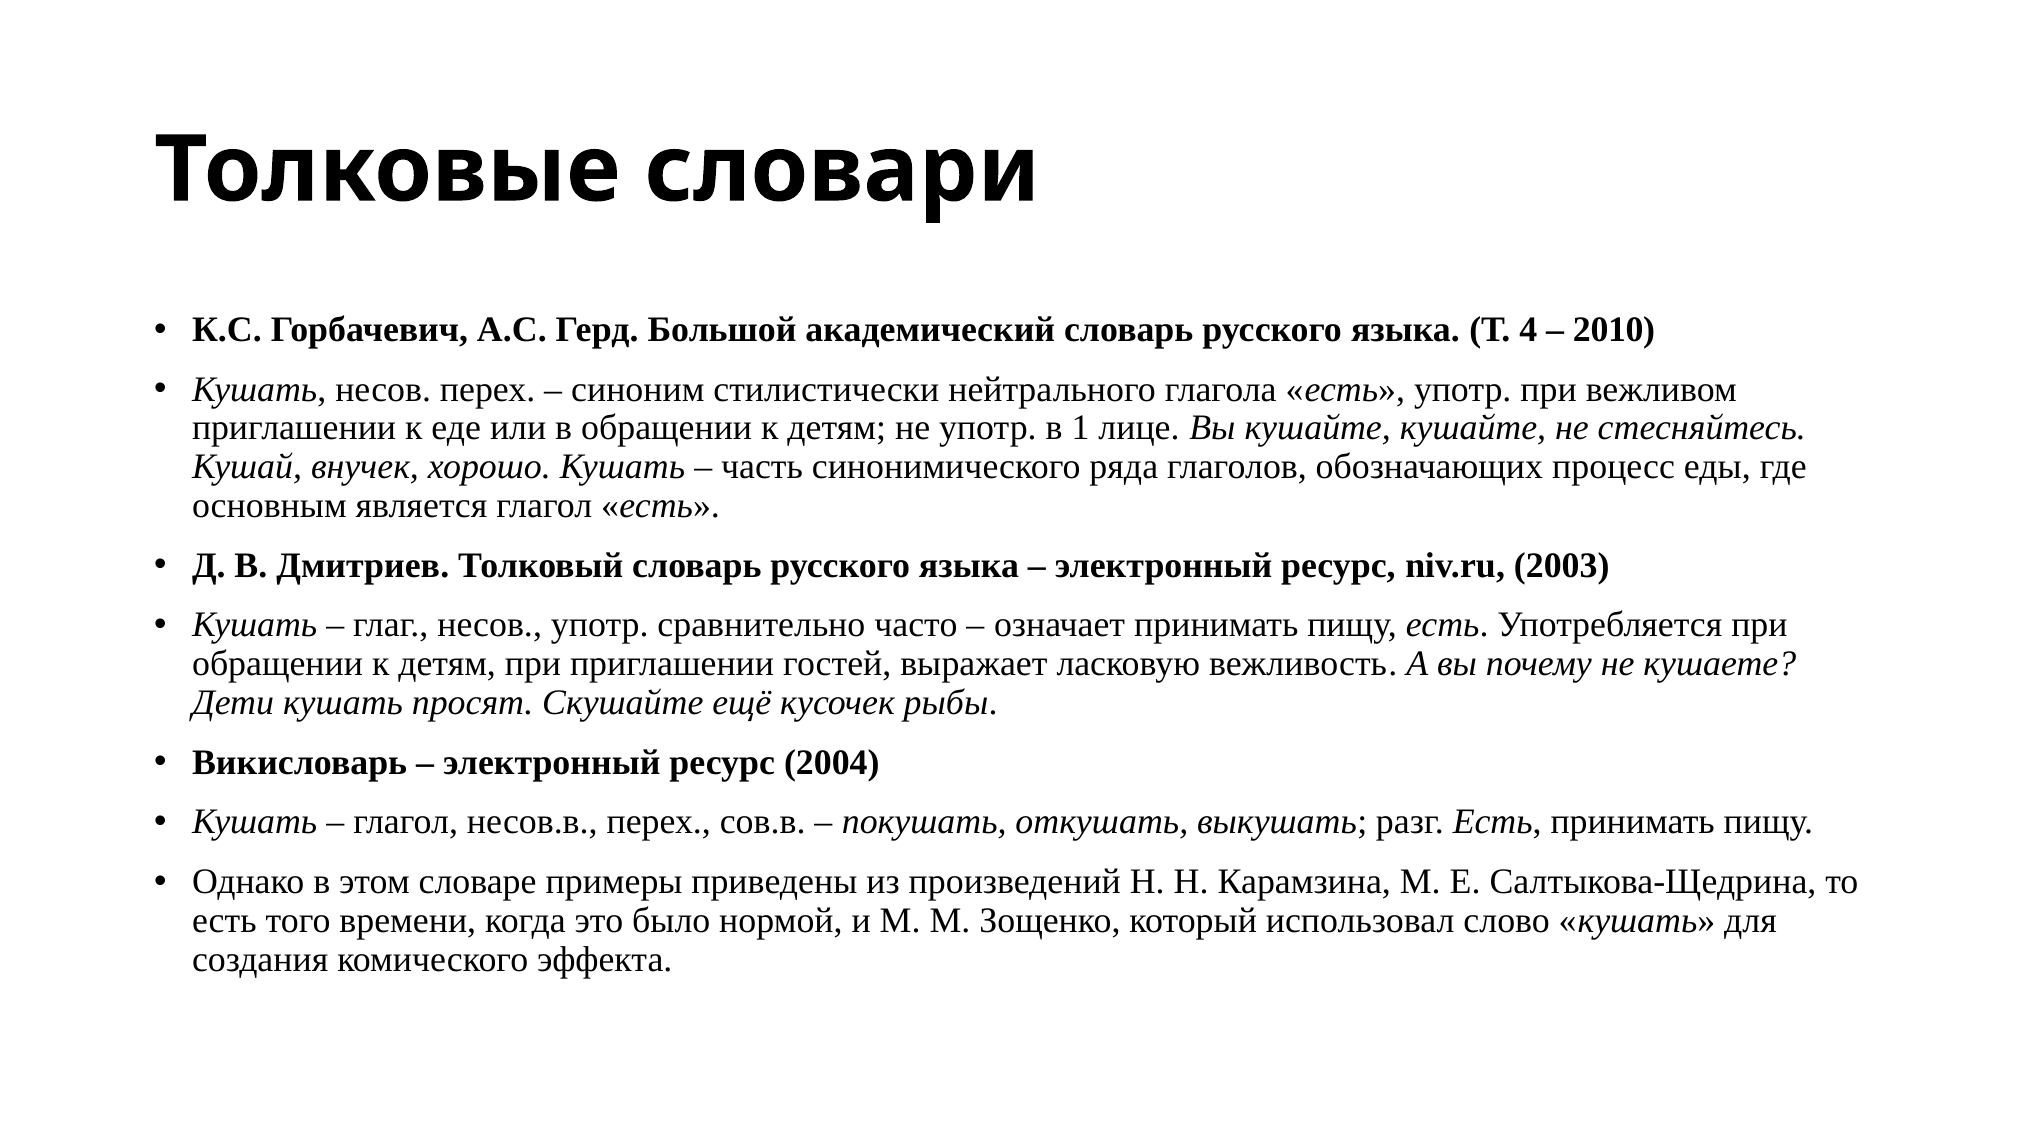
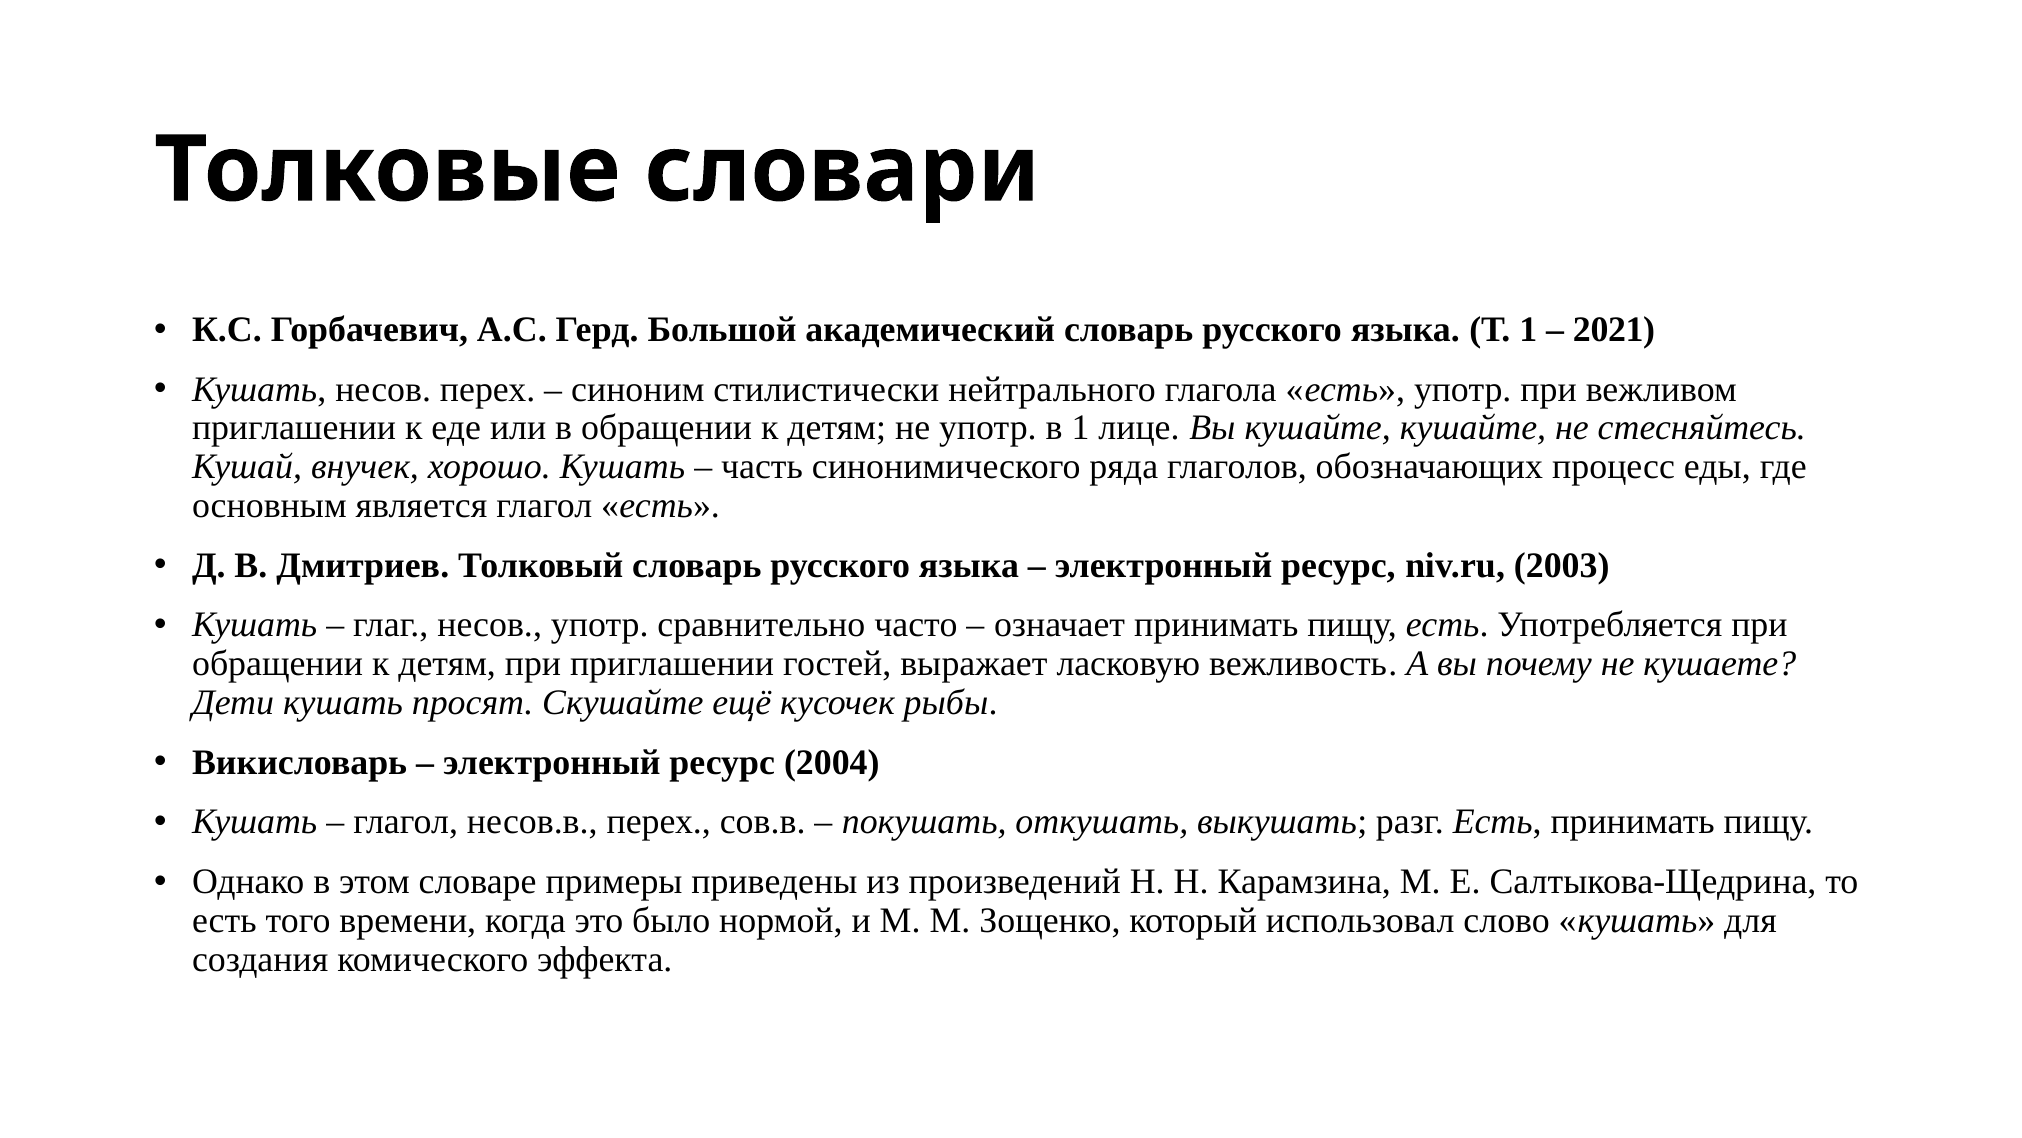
Т 4: 4 -> 1
2010: 2010 -> 2021
